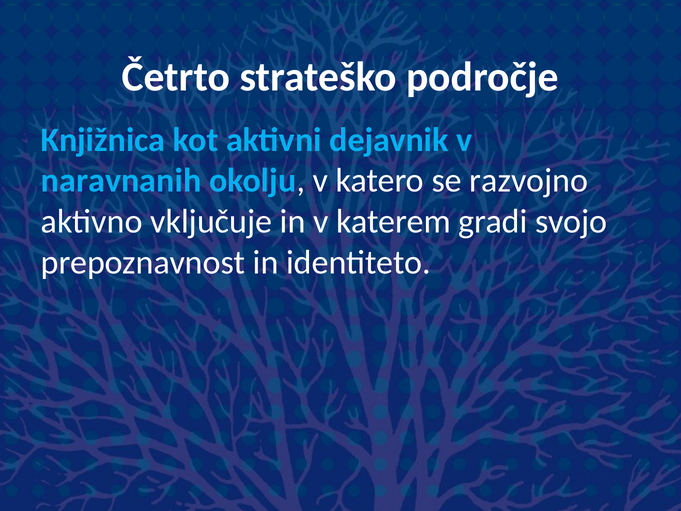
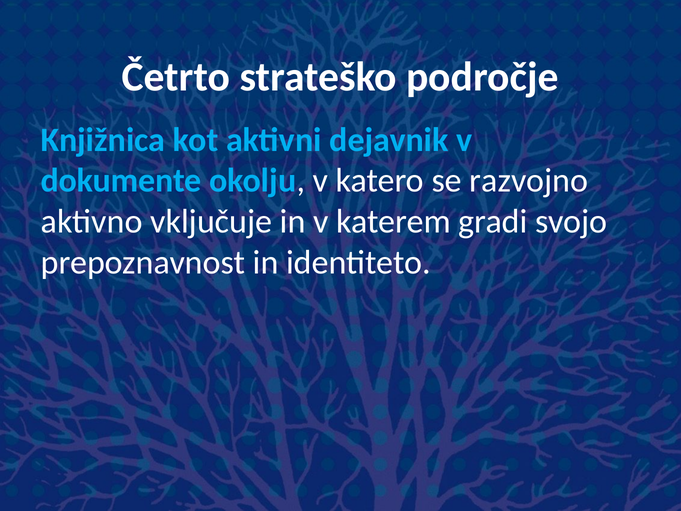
naravnanih: naravnanih -> dokumente
